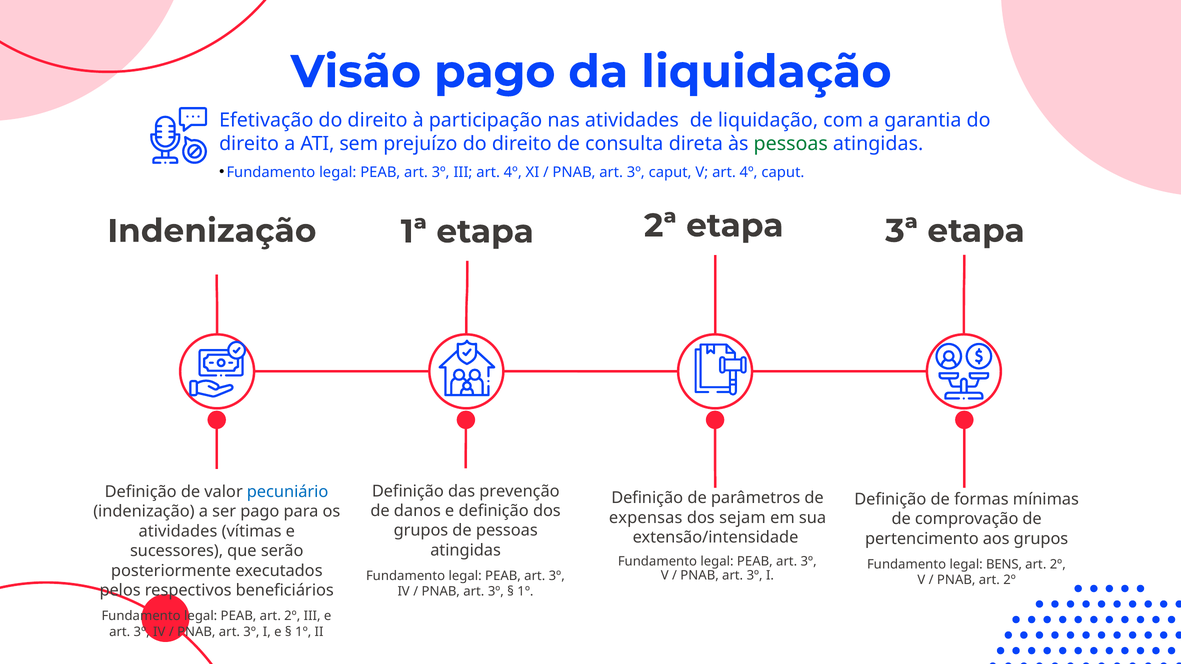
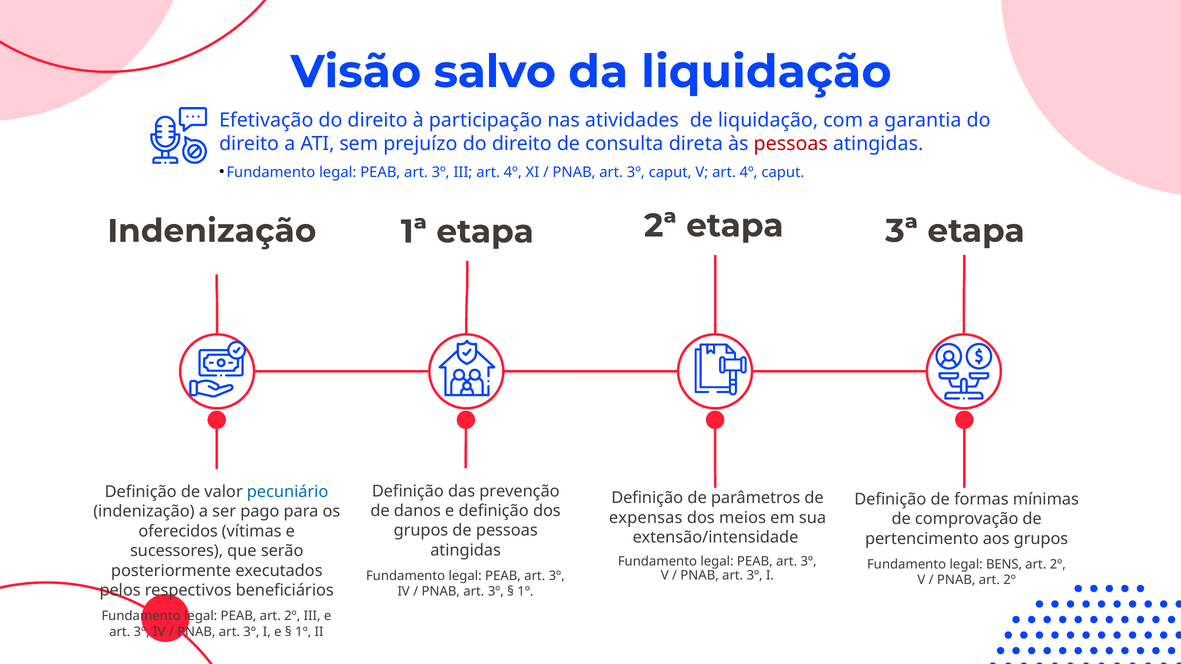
Visão pago: pago -> salvo
pessoas at (791, 144) colour: green -> red
sejam: sejam -> meios
atividades at (178, 532): atividades -> oferecidos
